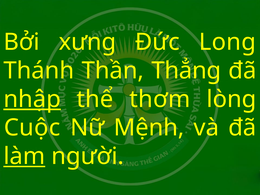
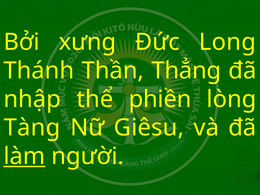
nhập underline: present -> none
thơm: thơm -> phiền
Cuộc: Cuộc -> Tàng
Mệnh: Mệnh -> Giêsu
